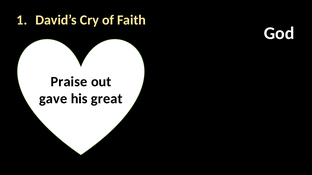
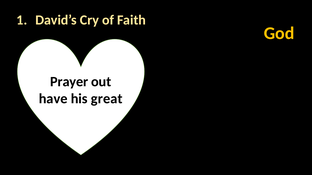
God colour: white -> yellow
Praise: Praise -> Prayer
gave: gave -> have
